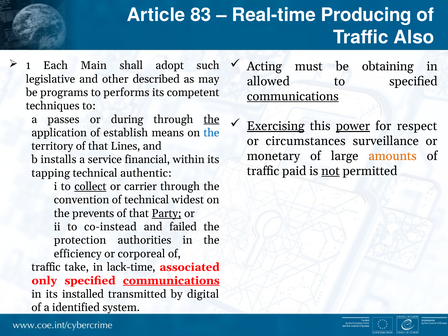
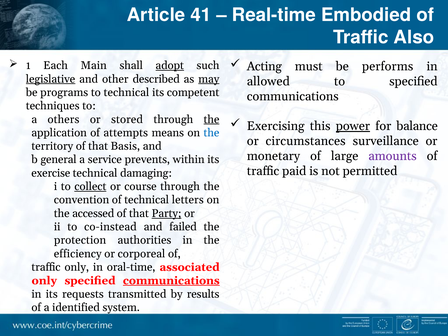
83: 83 -> 41
Producing: Producing -> Embodied
adopt underline: none -> present
obtaining: obtaining -> performs
legislative underline: none -> present
may underline: none -> present
to performs: performs -> technical
communications at (293, 96) underline: present -> none
passes: passes -> others
during: during -> stored
Exercising underline: present -> none
respect: respect -> balance
establish: establish -> attempts
Lines: Lines -> Basis
amounts colour: orange -> purple
installs: installs -> general
financial: financial -> prevents
not underline: present -> none
tapping: tapping -> exercise
authentic: authentic -> damaging
carrier: carrier -> course
widest: widest -> letters
prevents: prevents -> accessed
traffic take: take -> only
lack-time: lack-time -> oral-time
installed: installed -> requests
digital: digital -> results
